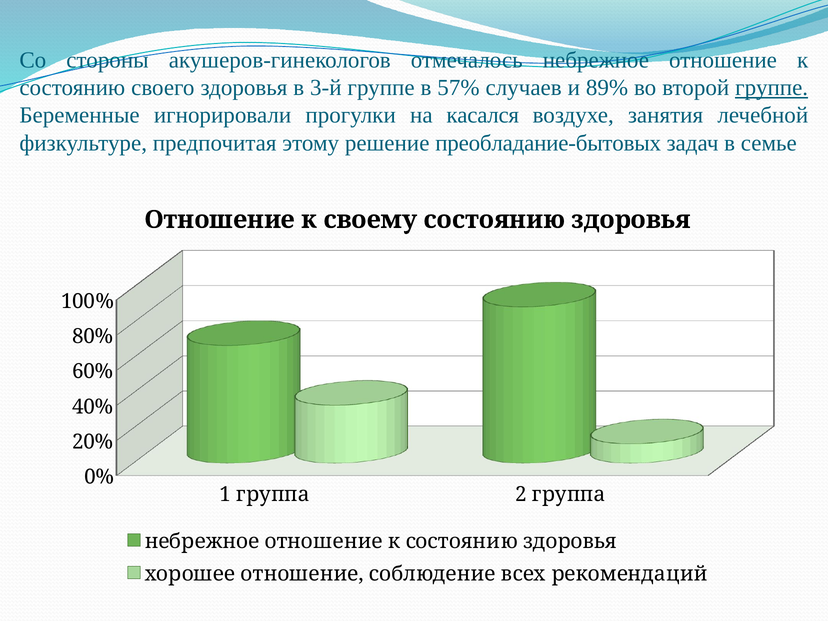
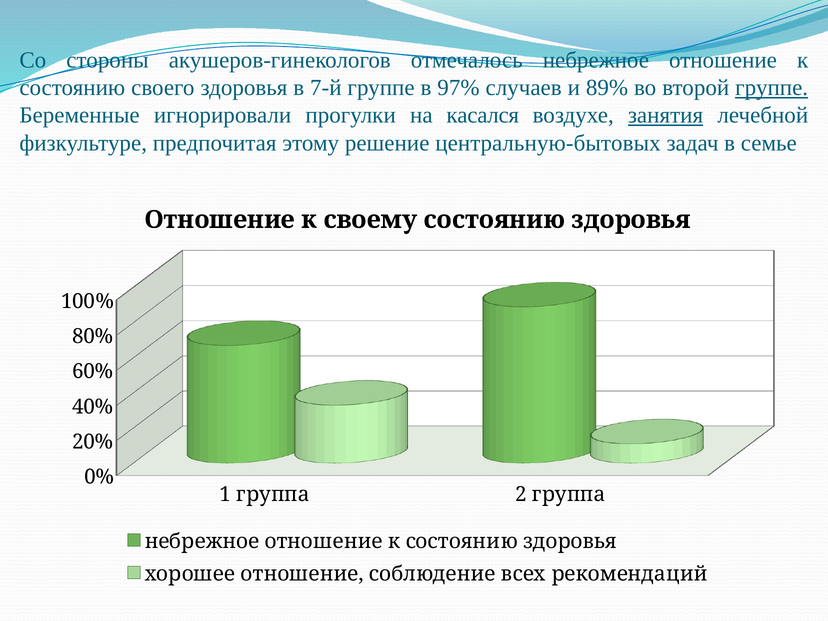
3-й: 3-й -> 7-й
57%: 57% -> 97%
занятия underline: none -> present
преобладание-бытовых: преобладание-бытовых -> центральную-бытовых
